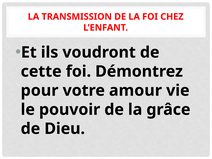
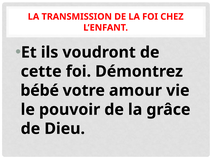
pour: pour -> bébé
